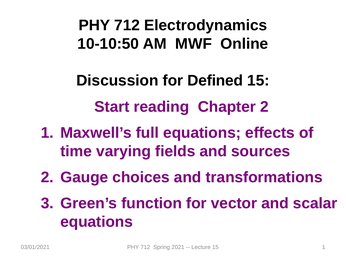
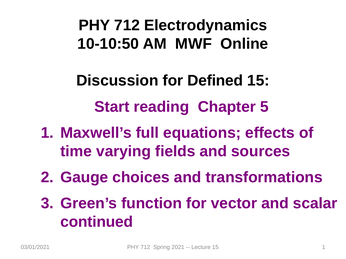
Chapter 2: 2 -> 5
equations at (97, 222): equations -> continued
